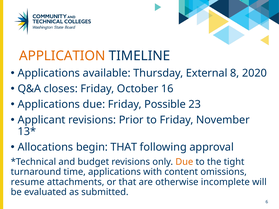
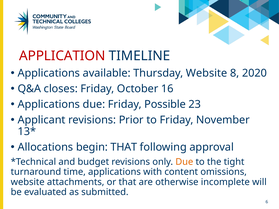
APPLICATION colour: orange -> red
Thursday External: External -> Website
resume at (28, 182): resume -> website
